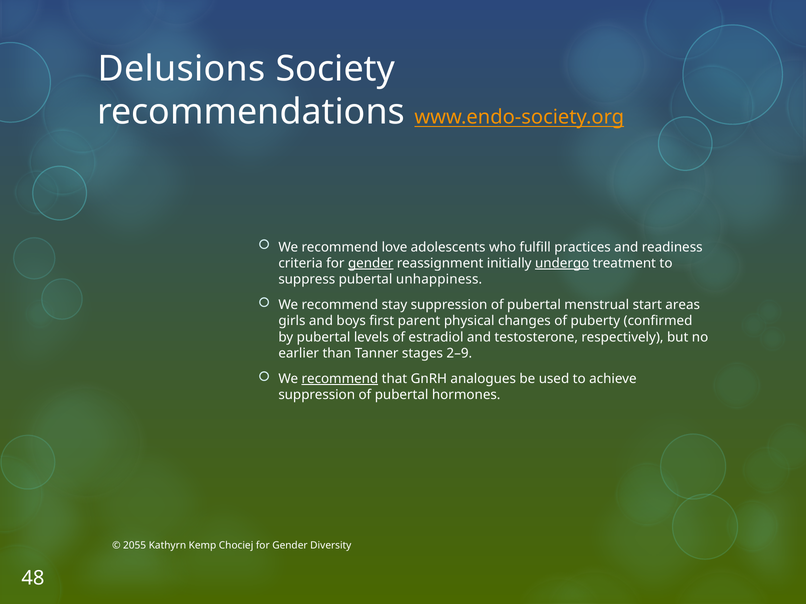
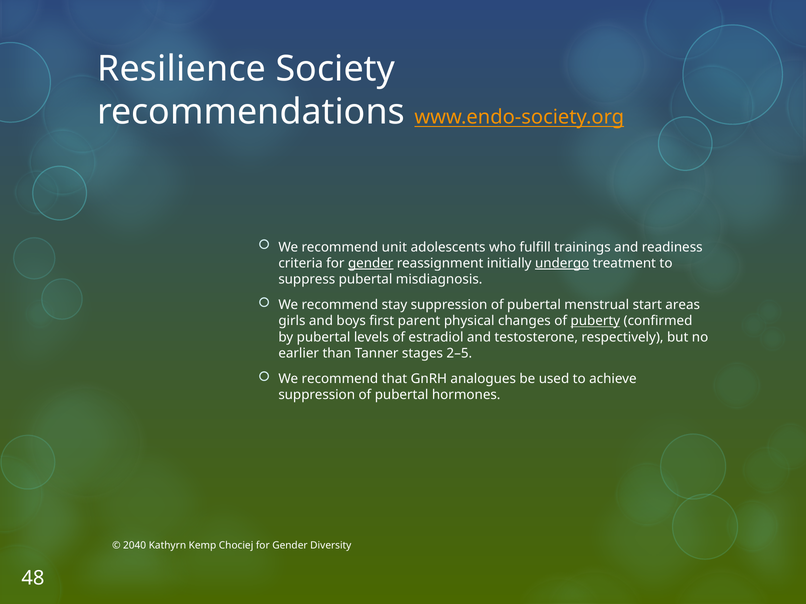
Delusions: Delusions -> Resilience
love: love -> unit
practices: practices -> trainings
unhappiness: unhappiness -> misdiagnosis
puberty underline: none -> present
2–9: 2–9 -> 2–5
recommend at (340, 379) underline: present -> none
2055: 2055 -> 2040
